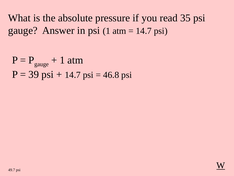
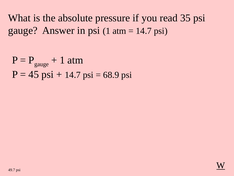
39: 39 -> 45
46.8: 46.8 -> 68.9
